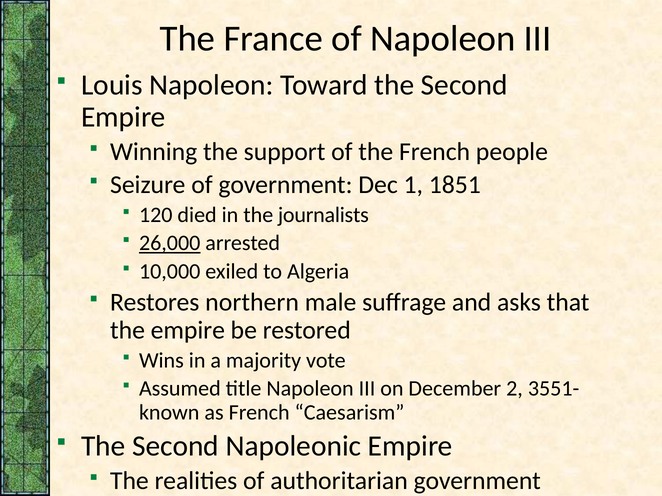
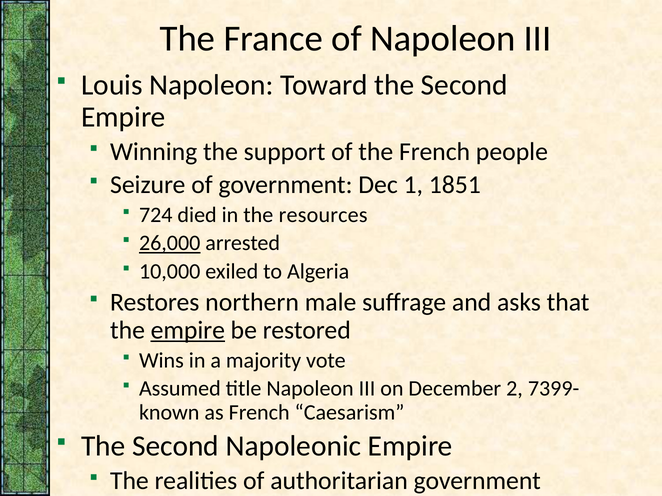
120: 120 -> 724
the journalists: journalists -> resources
empire at (188, 330) underline: none -> present
3551-: 3551- -> 7399-
